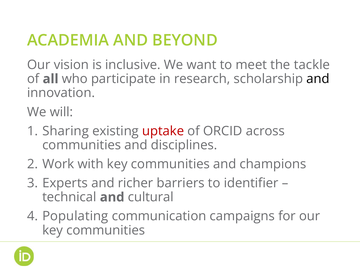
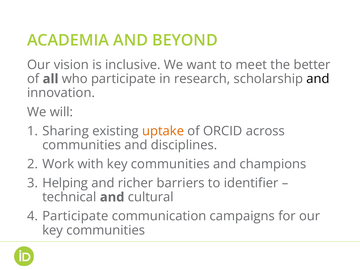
tackle: tackle -> better
uptake colour: red -> orange
Experts: Experts -> Helping
Populating at (75, 216): Populating -> Participate
